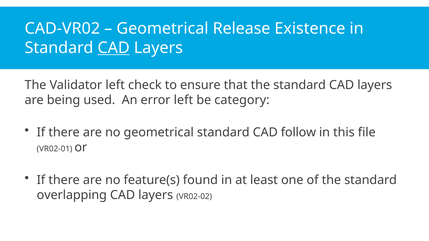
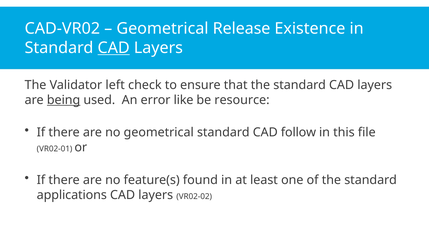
being underline: none -> present
error left: left -> like
category: category -> resource
overlapping: overlapping -> applications
